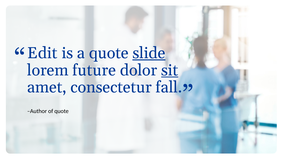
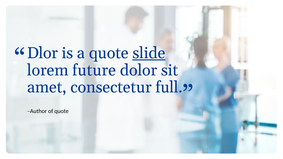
Edit: Edit -> Dlor
sit underline: present -> none
fall: fall -> full
